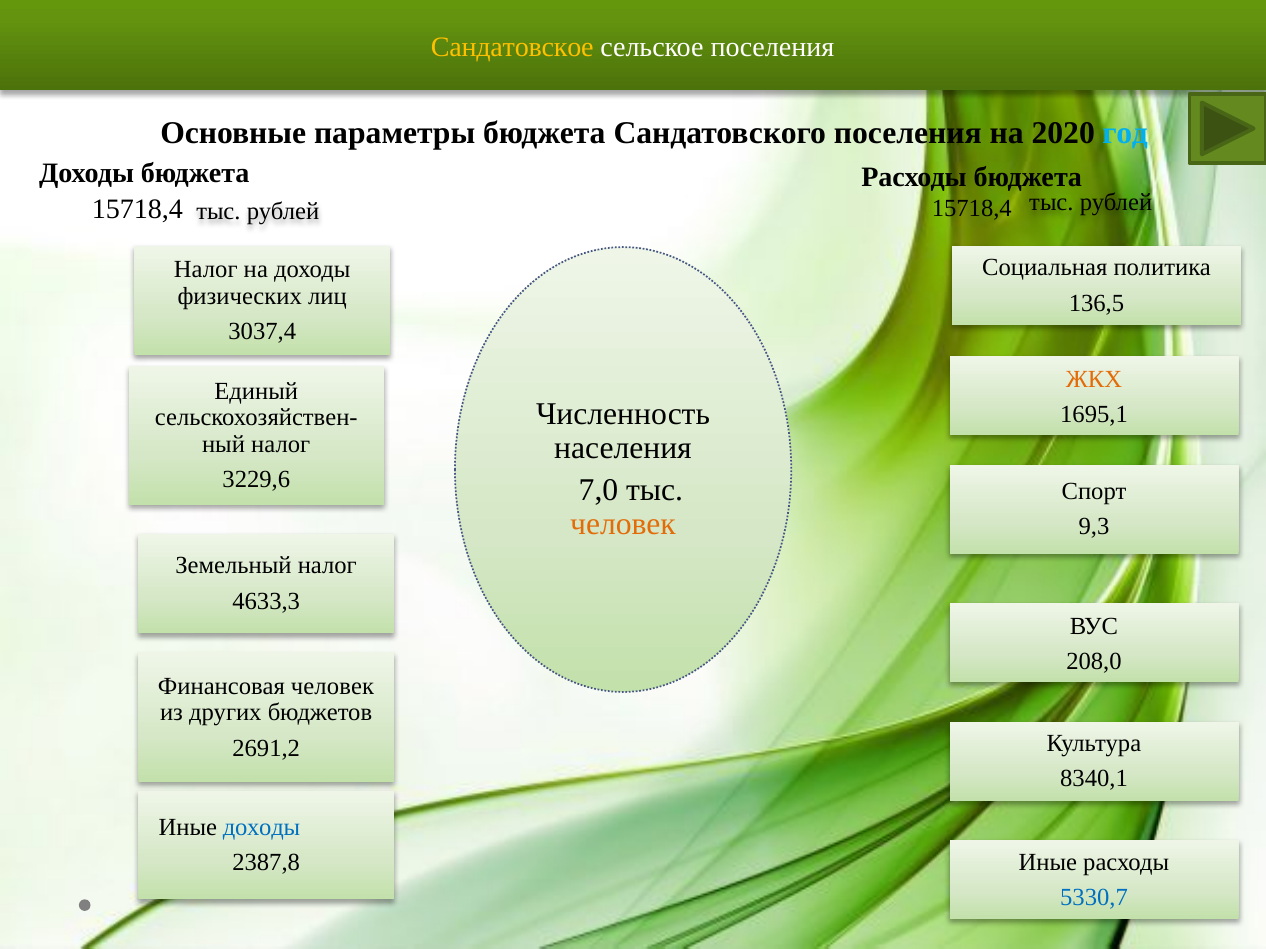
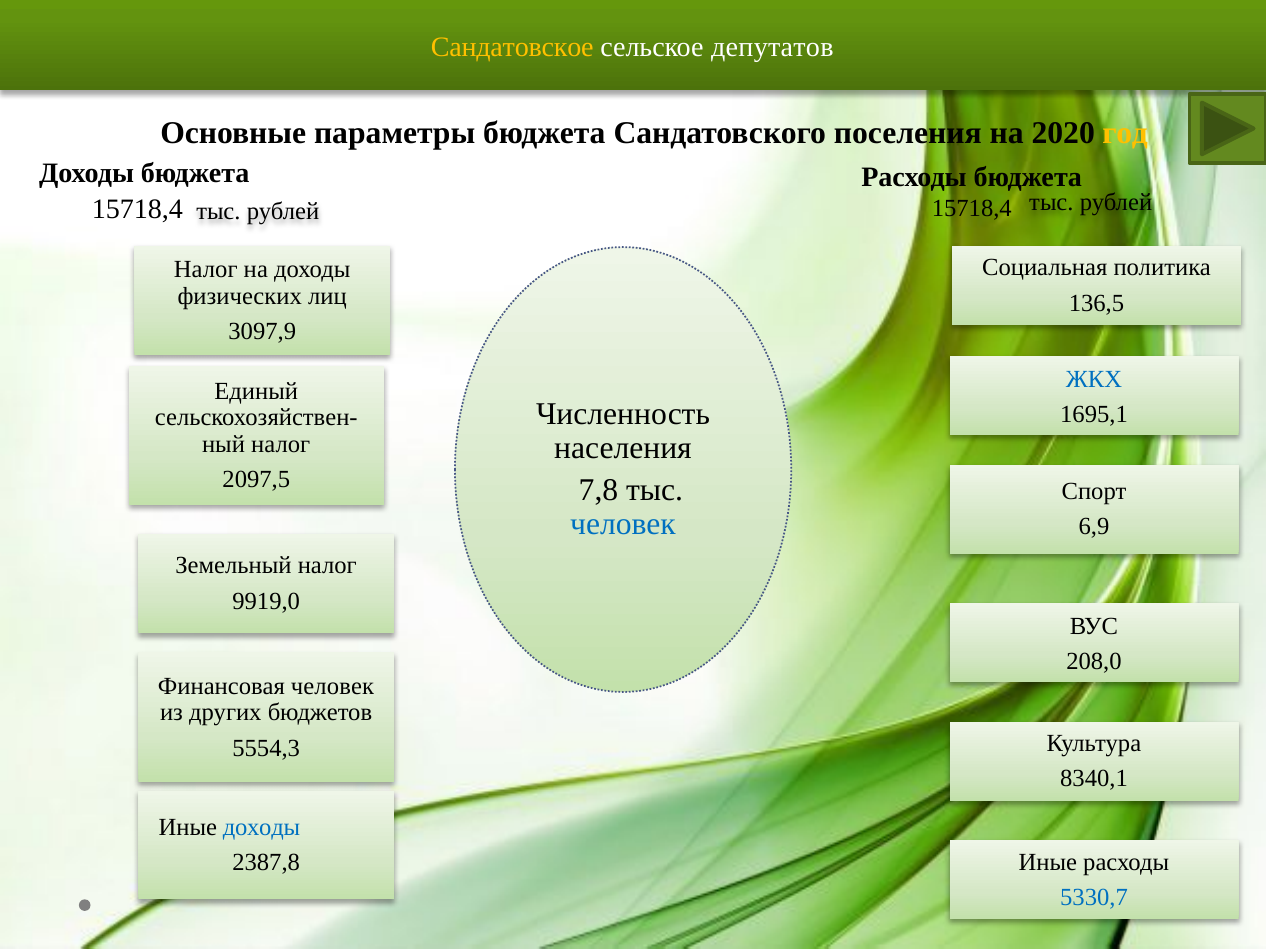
сельское поселения: поселения -> депутатов
год colour: light blue -> yellow
3037,4: 3037,4 -> 3097,9
ЖКХ colour: orange -> blue
3229,6: 3229,6 -> 2097,5
7,0: 7,0 -> 7,8
человек at (623, 525) colour: orange -> blue
9,3: 9,3 -> 6,9
4633,3: 4633,3 -> 9919,0
2691,2: 2691,2 -> 5554,3
